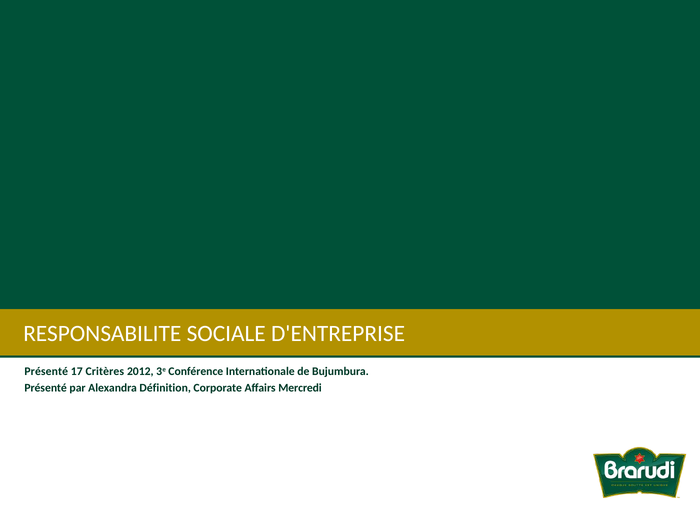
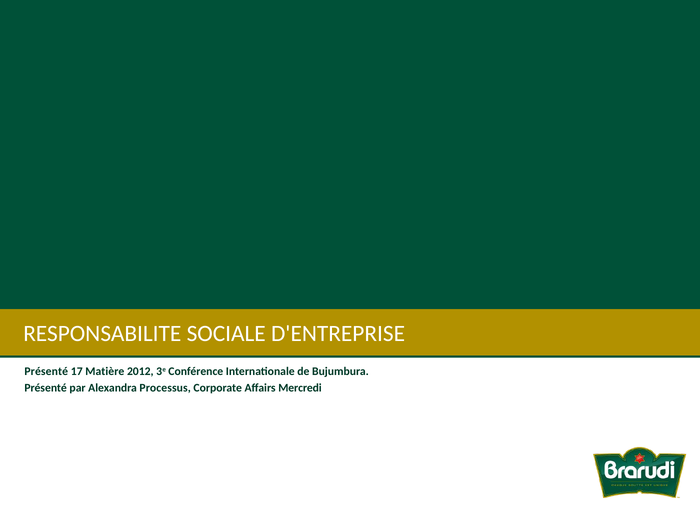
Critères: Critères -> Matière
Définition: Définition -> Processus
